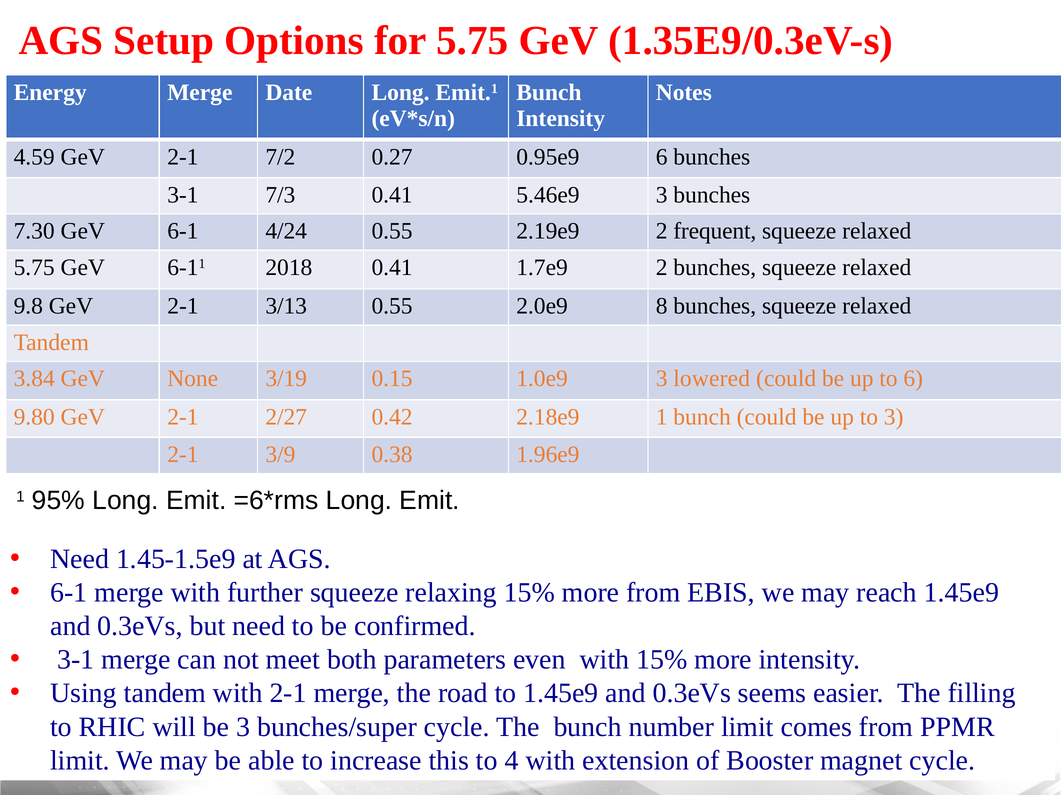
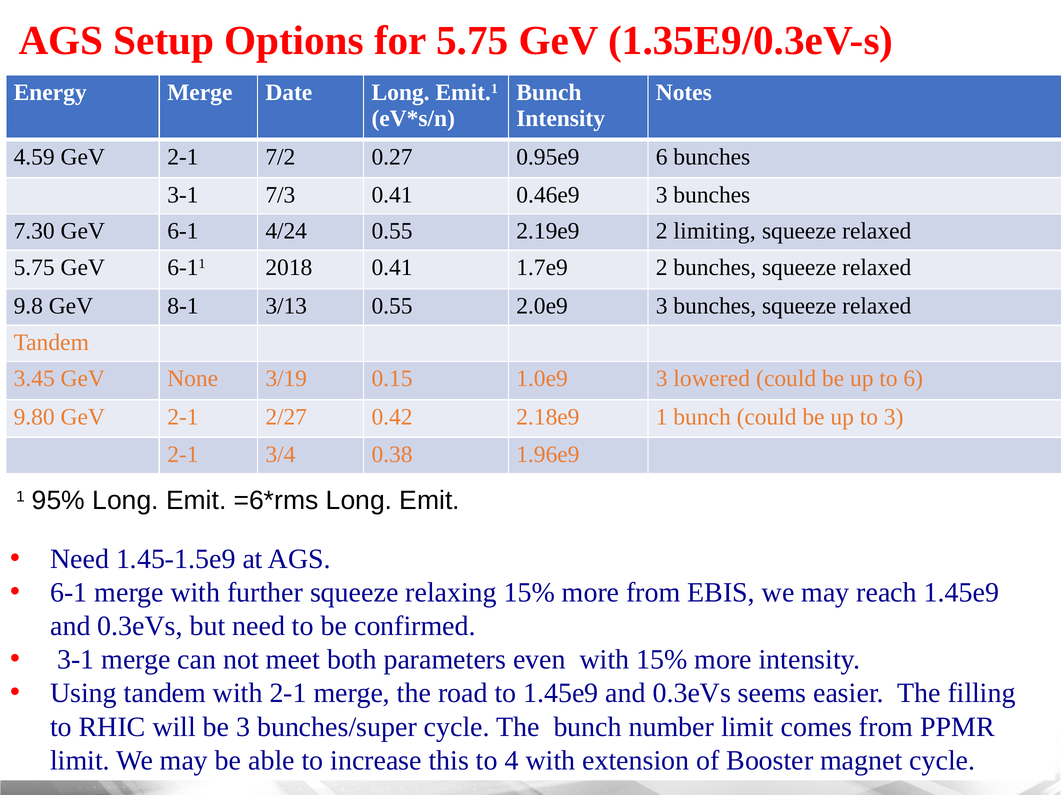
5.46e9: 5.46e9 -> 0.46e9
frequent: frequent -> limiting
9.8 GeV 2-1: 2-1 -> 8-1
2.0e9 8: 8 -> 3
3.84: 3.84 -> 3.45
3/9: 3/9 -> 3/4
